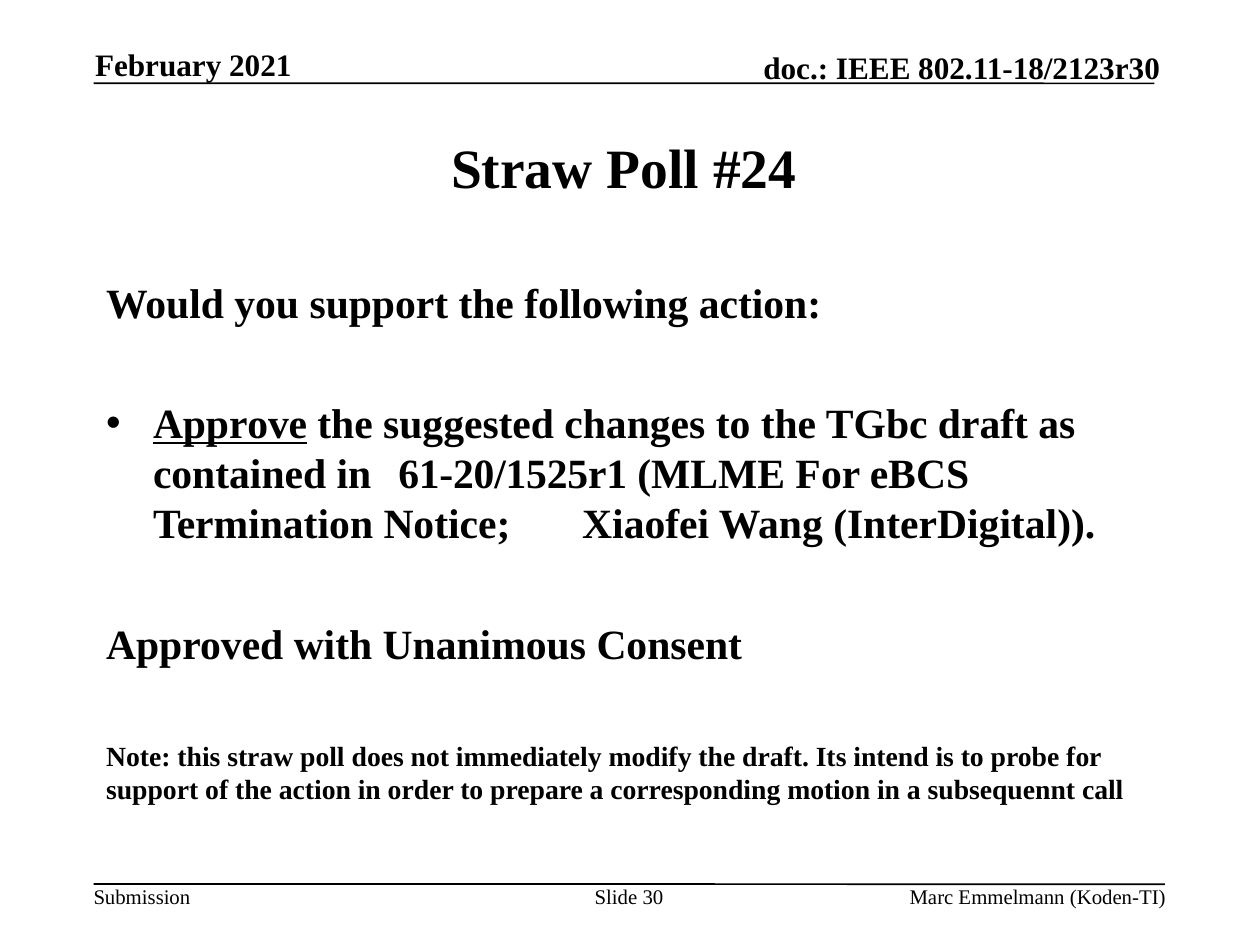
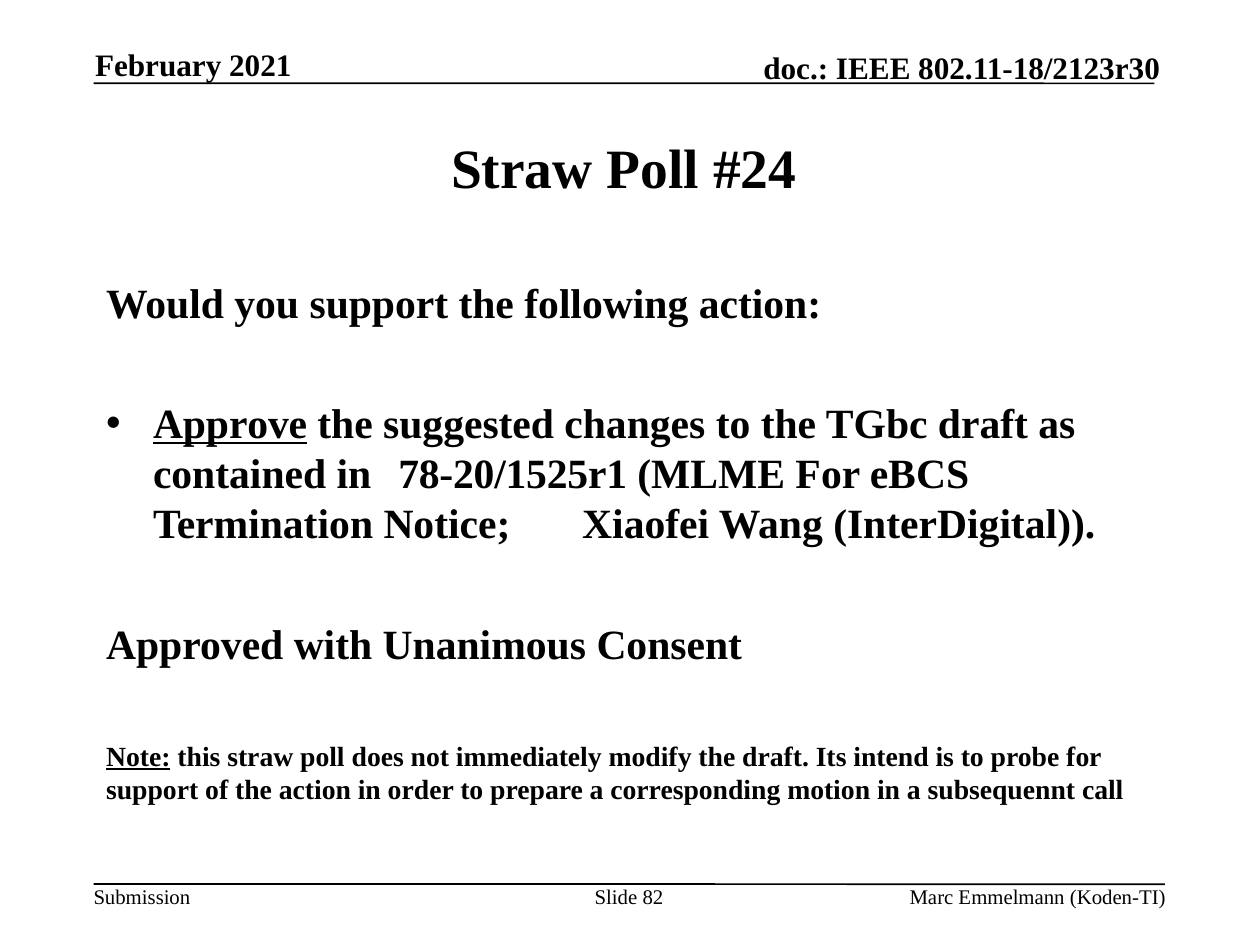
61-20/1525r1: 61-20/1525r1 -> 78-20/1525r1
Note underline: none -> present
30: 30 -> 82
